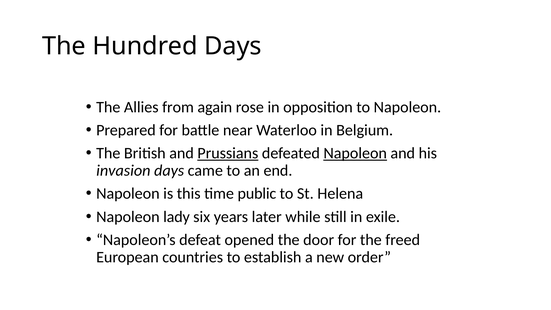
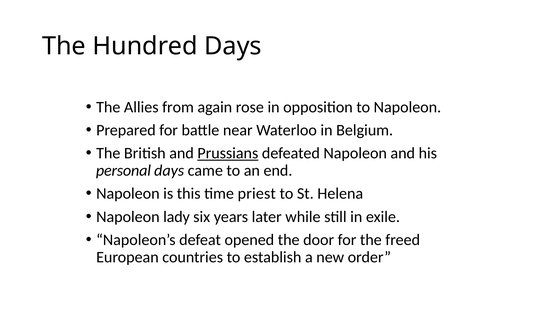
Napoleon at (355, 153) underline: present -> none
invasion: invasion -> personal
public: public -> priest
